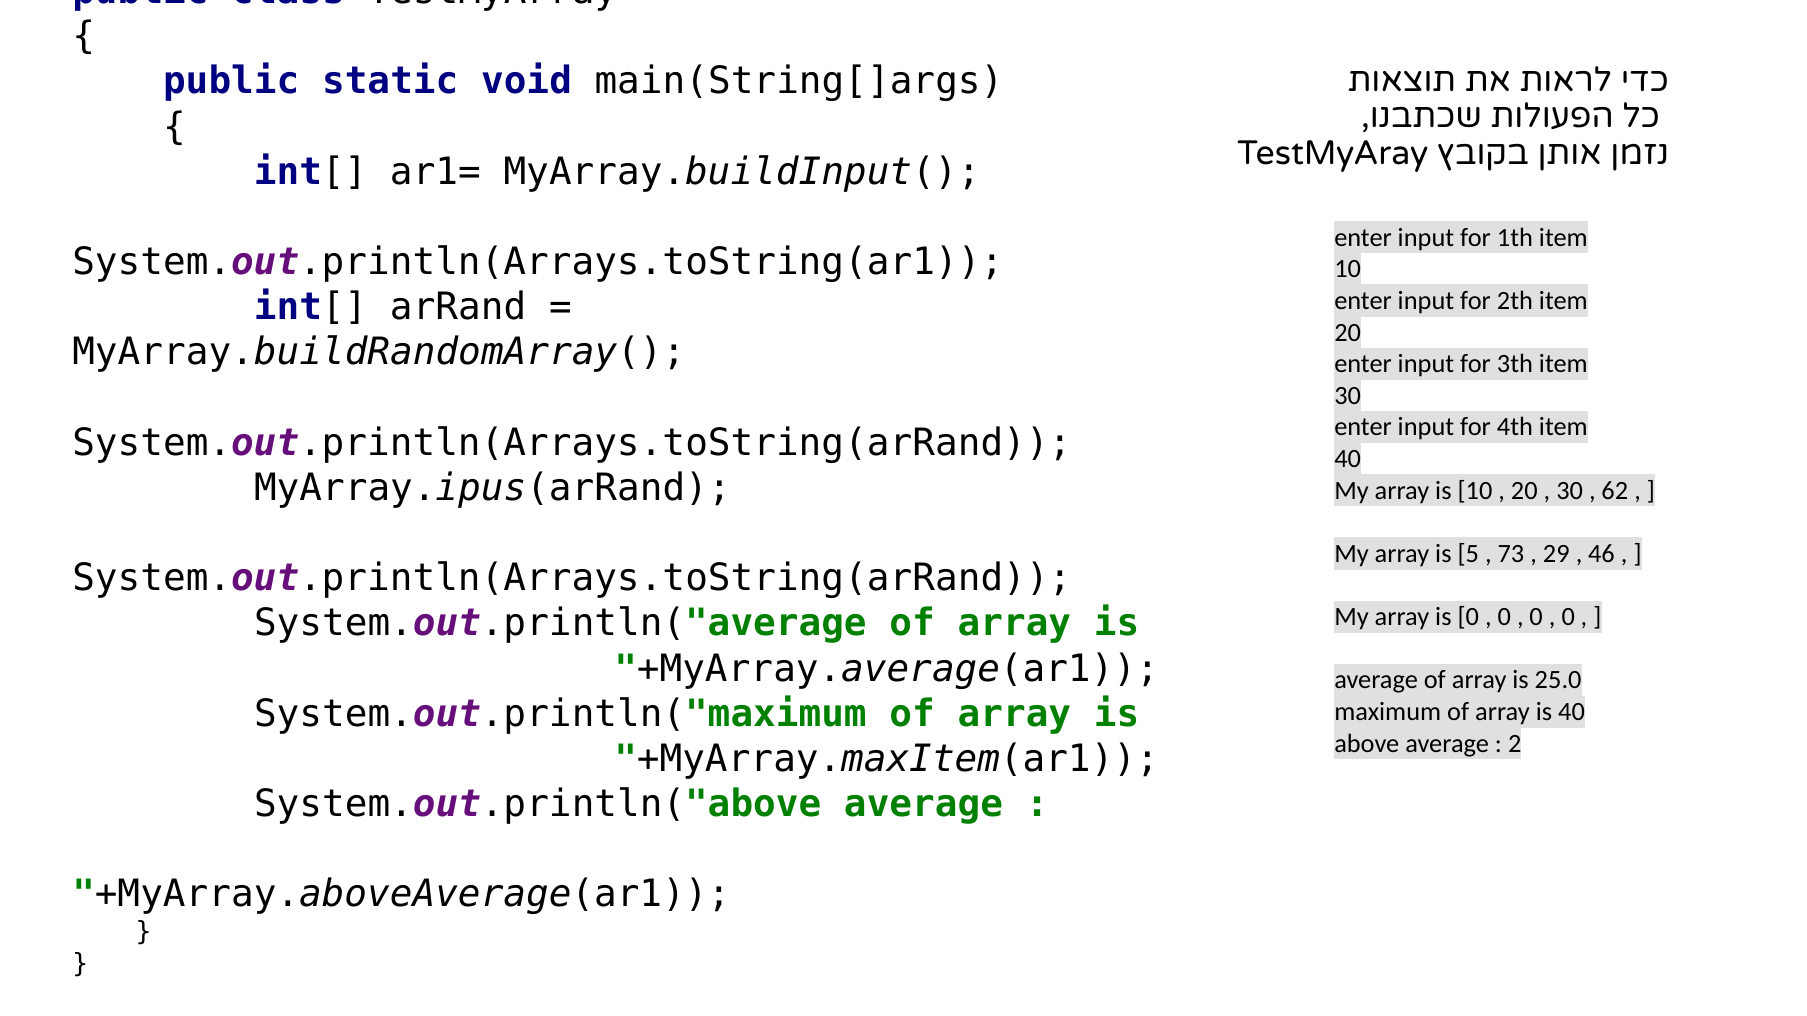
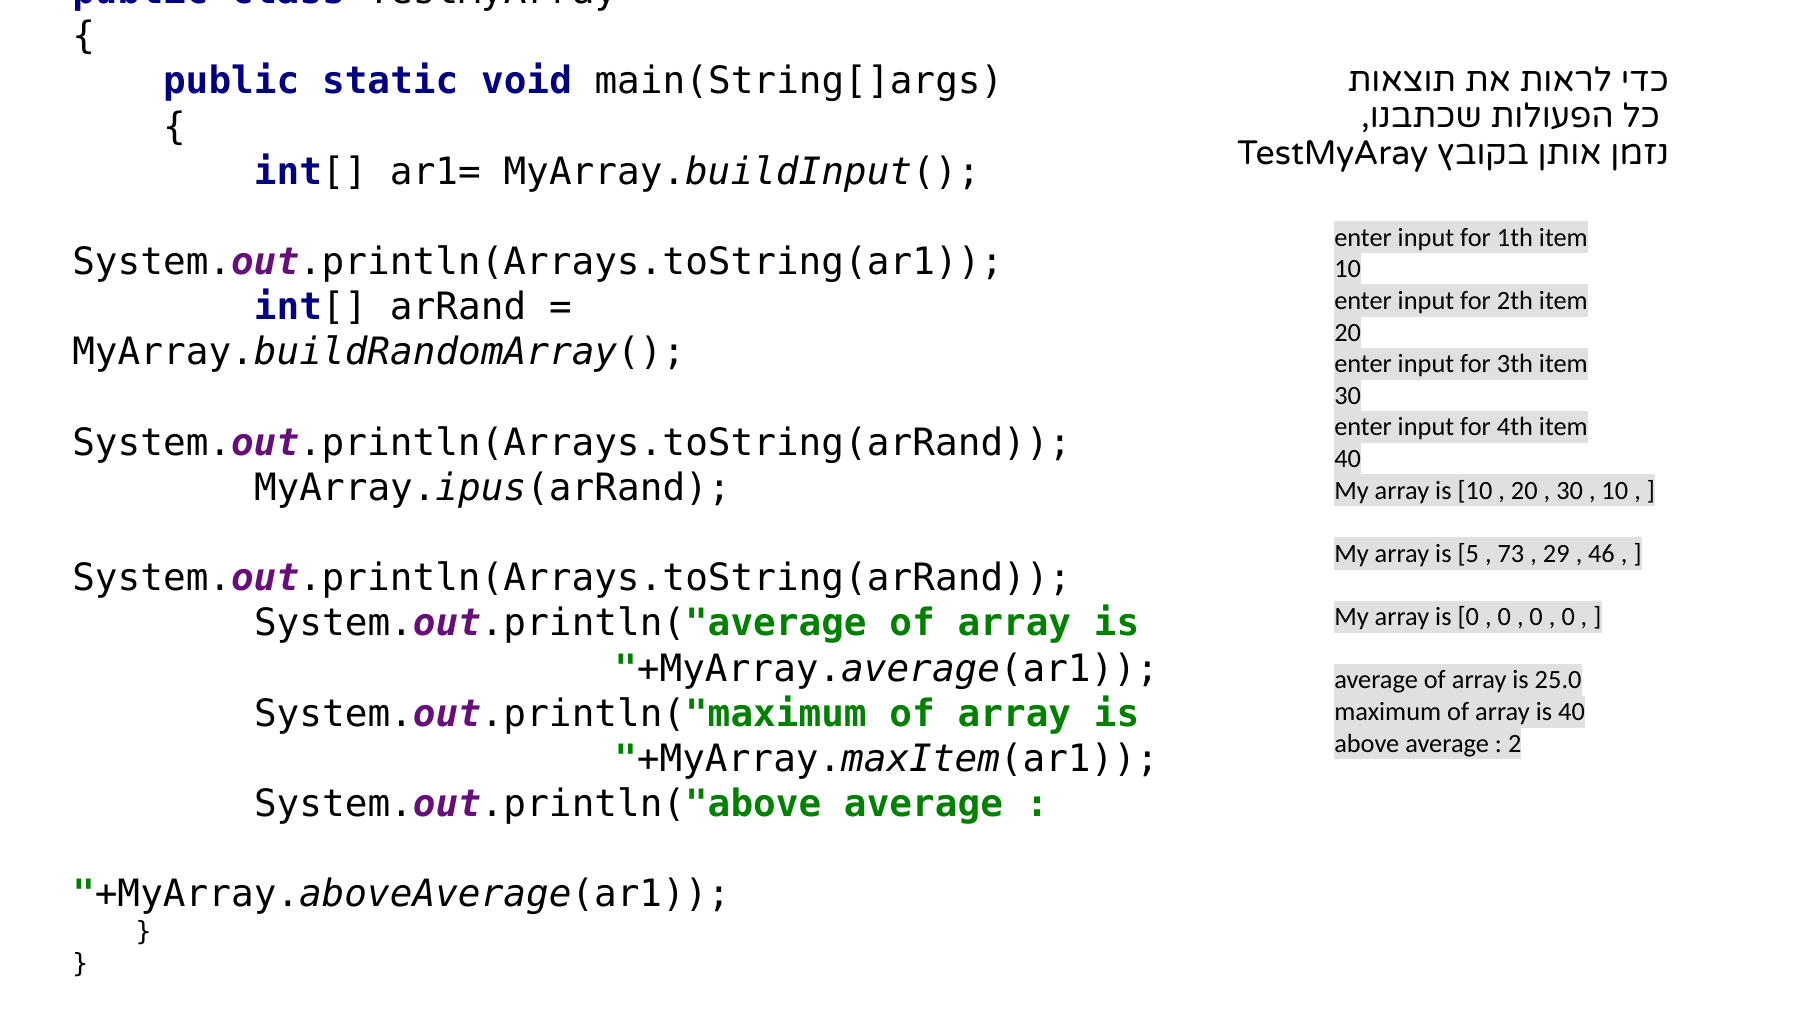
62 at (1615, 491): 62 -> 10
